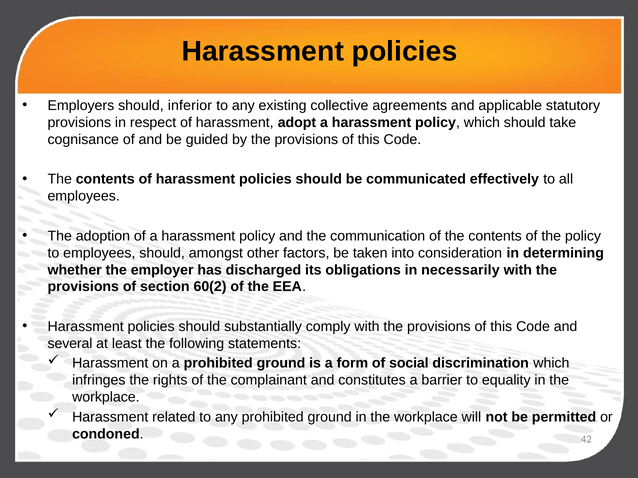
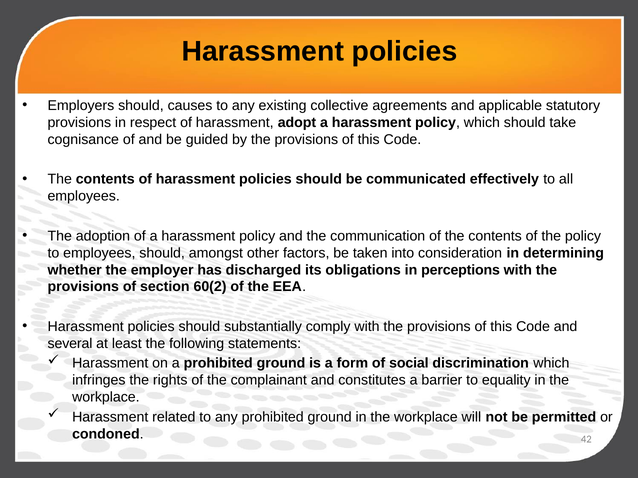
inferior: inferior -> causes
necessarily: necessarily -> perceptions
